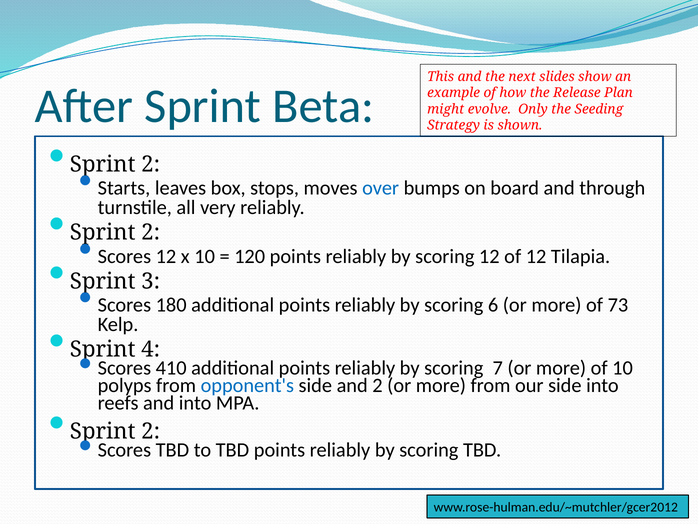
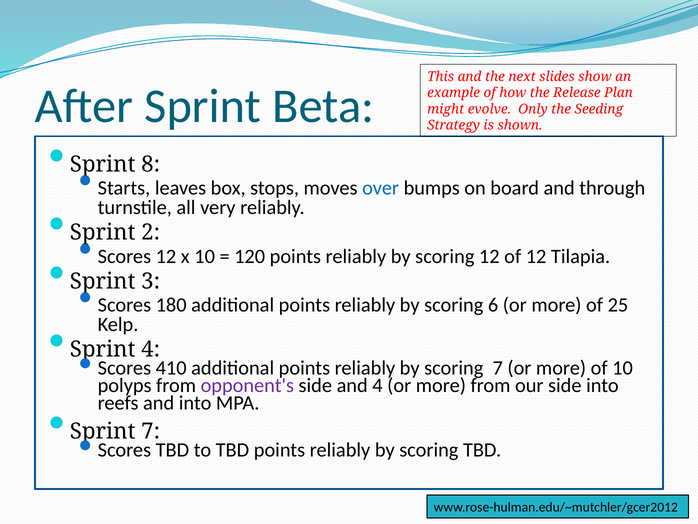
2 at (151, 164): 2 -> 8
73: 73 -> 25
opponent's colour: blue -> purple
and 2: 2 -> 4
2 at (151, 431): 2 -> 7
